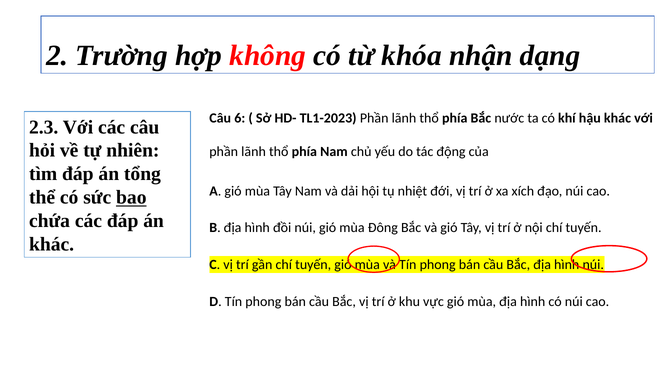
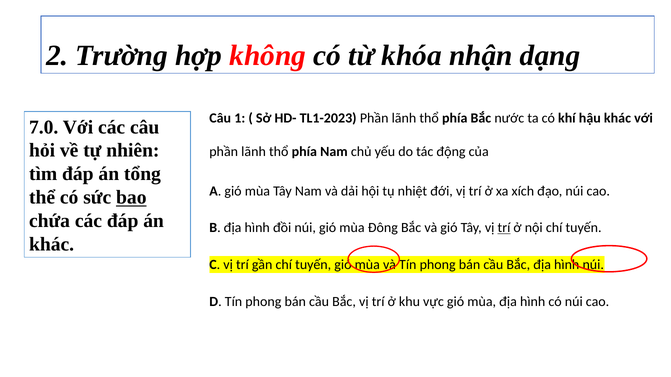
6: 6 -> 1
2.3: 2.3 -> 7.0
trí at (504, 228) underline: none -> present
